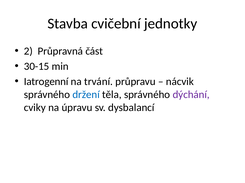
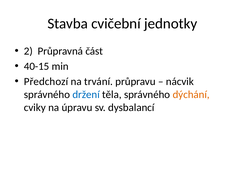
30-15: 30-15 -> 40-15
Iatrogenní: Iatrogenní -> Předchozí
dýchání colour: purple -> orange
